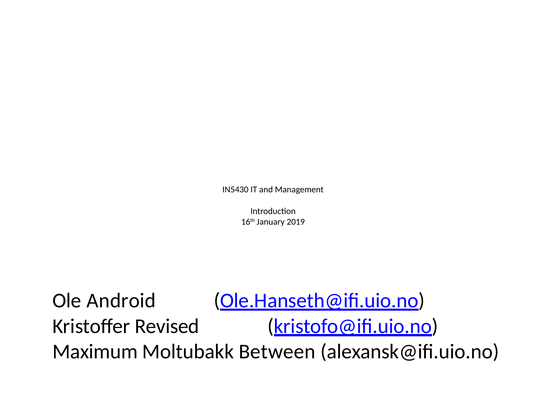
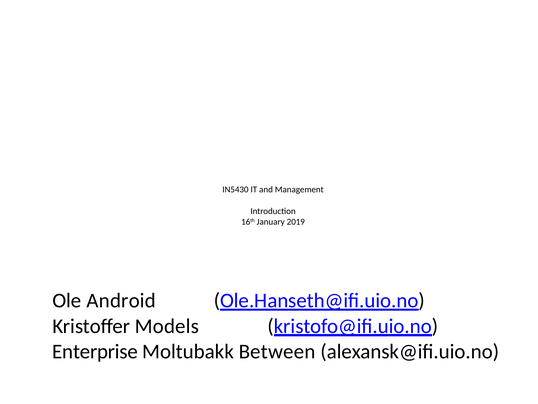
Revised: Revised -> Models
Maximum: Maximum -> Enterprise
